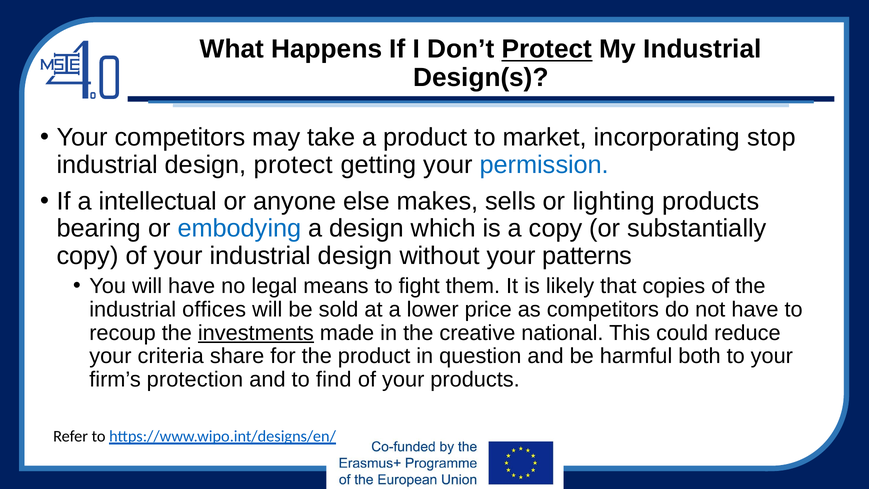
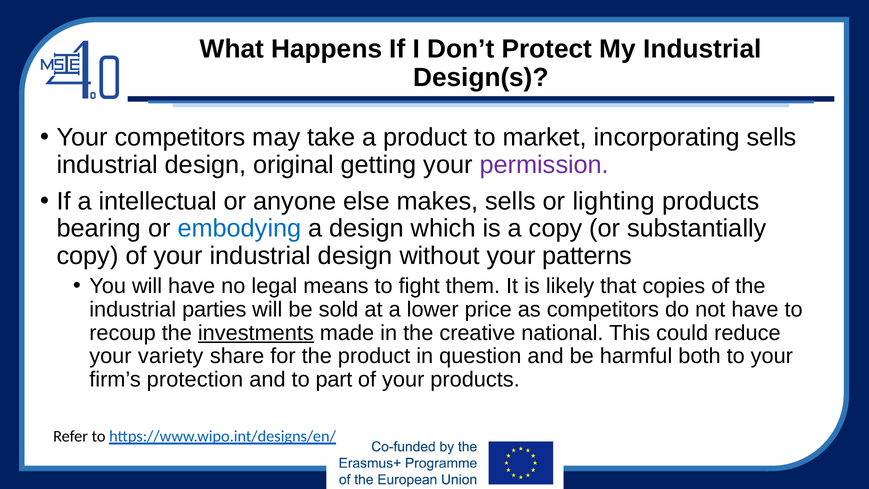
Protect at (547, 49) underline: present -> none
incorporating stop: stop -> sells
design protect: protect -> original
permission colour: blue -> purple
offices: offices -> parties
criteria: criteria -> variety
find: find -> part
